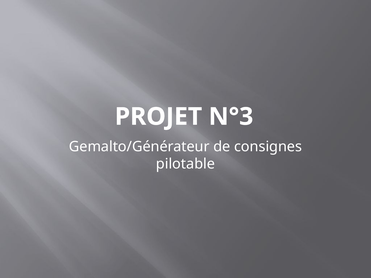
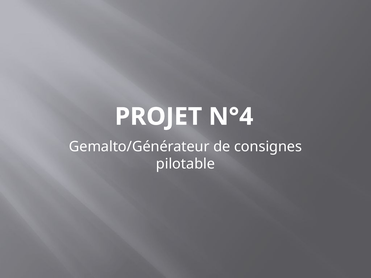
N°3: N°3 -> N°4
